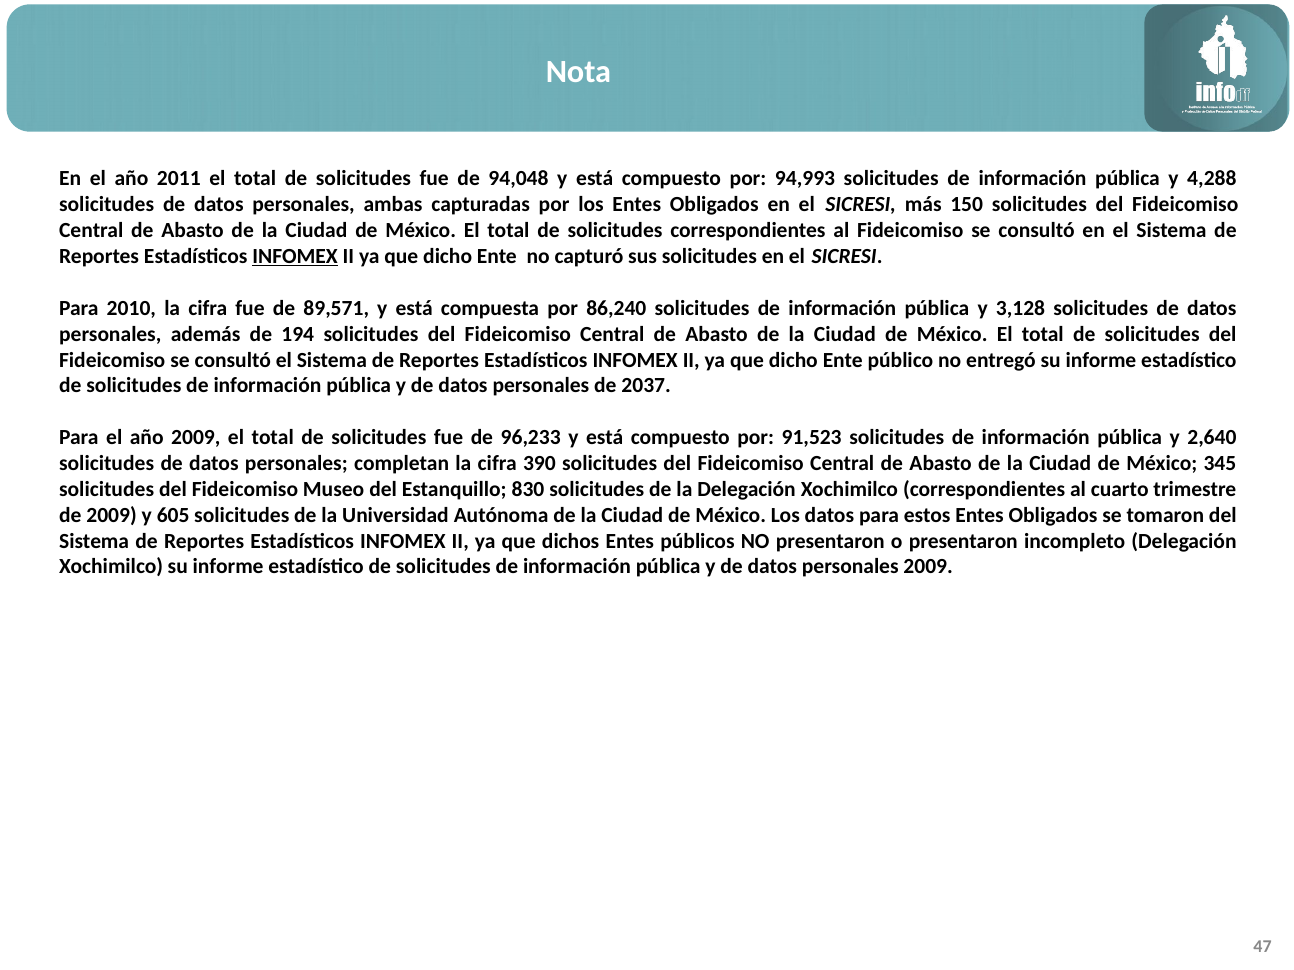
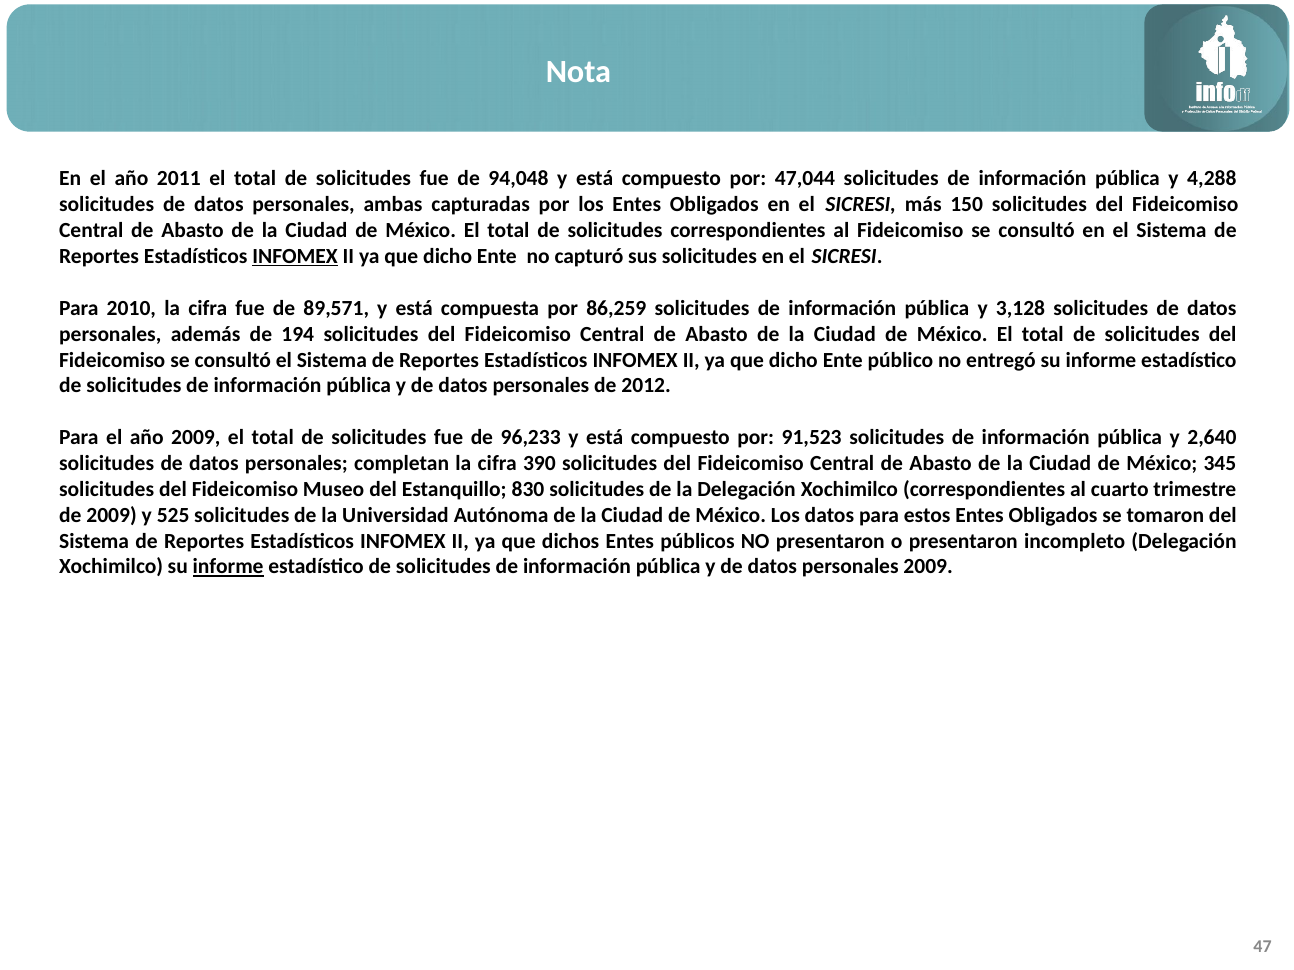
94,993: 94,993 -> 47,044
86,240: 86,240 -> 86,259
2037: 2037 -> 2012
605: 605 -> 525
informe at (228, 567) underline: none -> present
